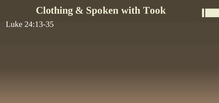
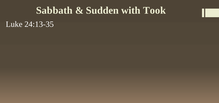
Clothing: Clothing -> Sabbath
Spoken: Spoken -> Sudden
